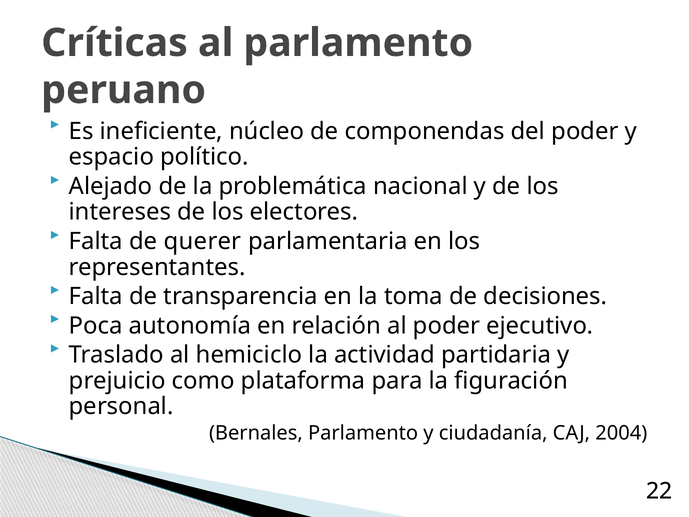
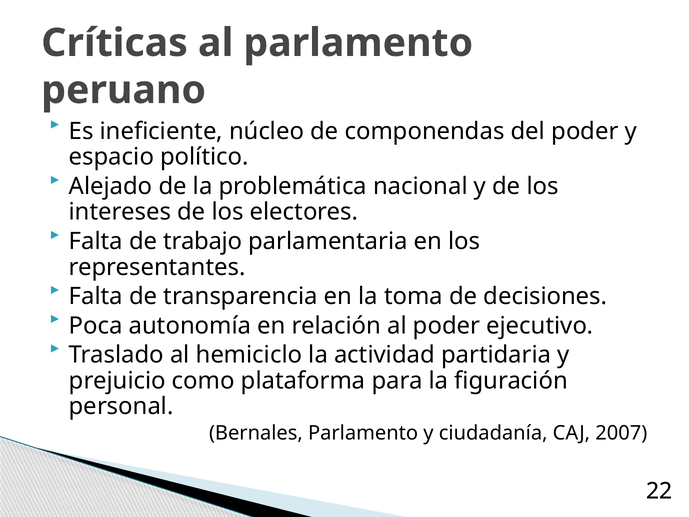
querer: querer -> trabajo
2004: 2004 -> 2007
